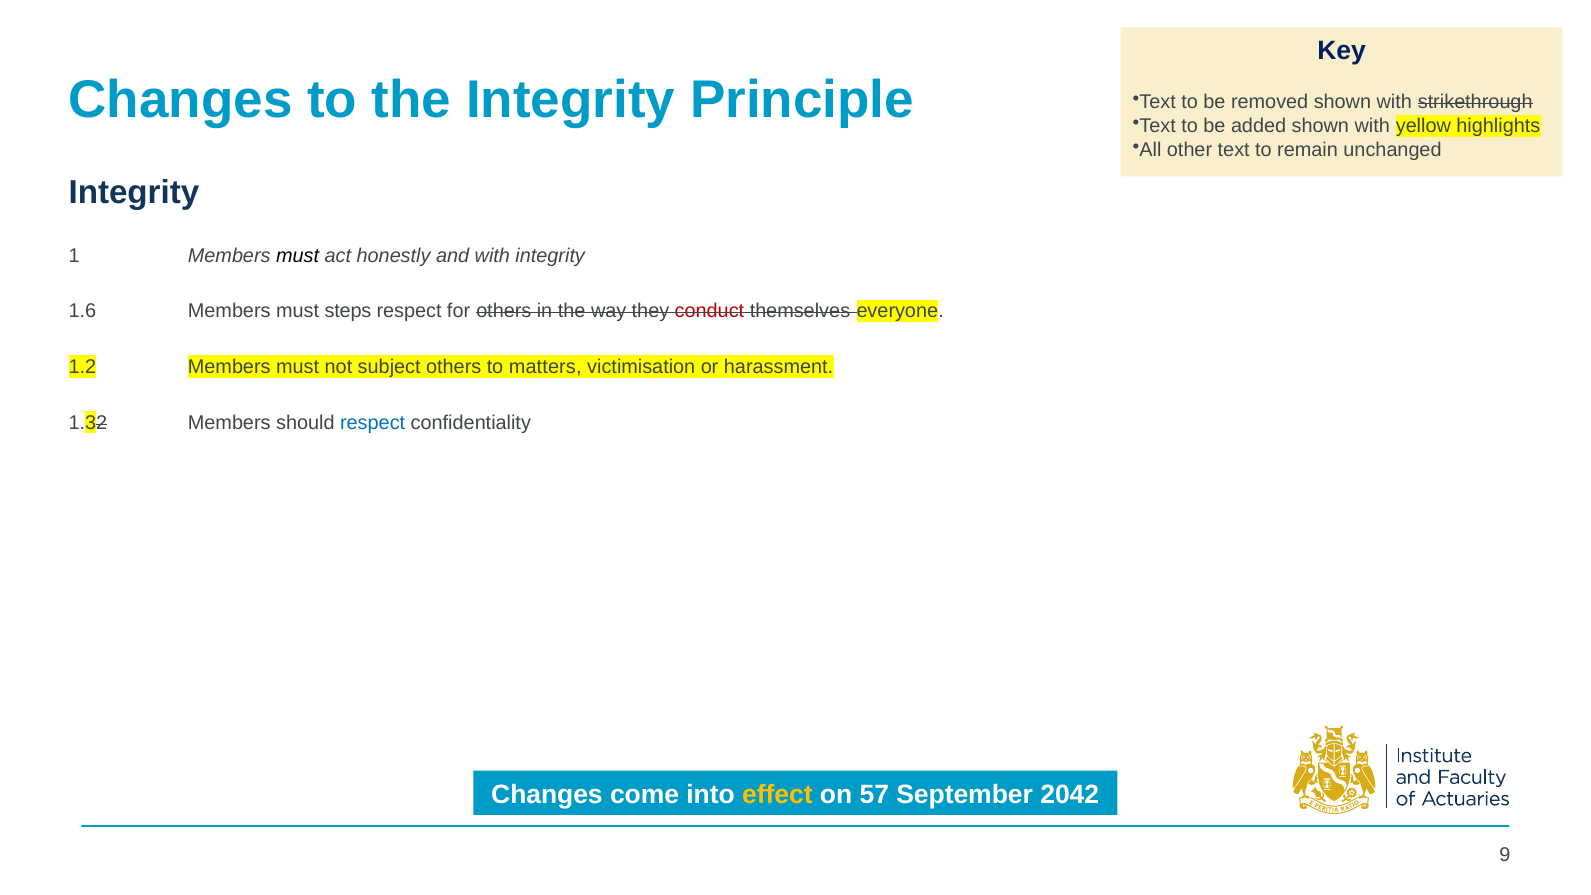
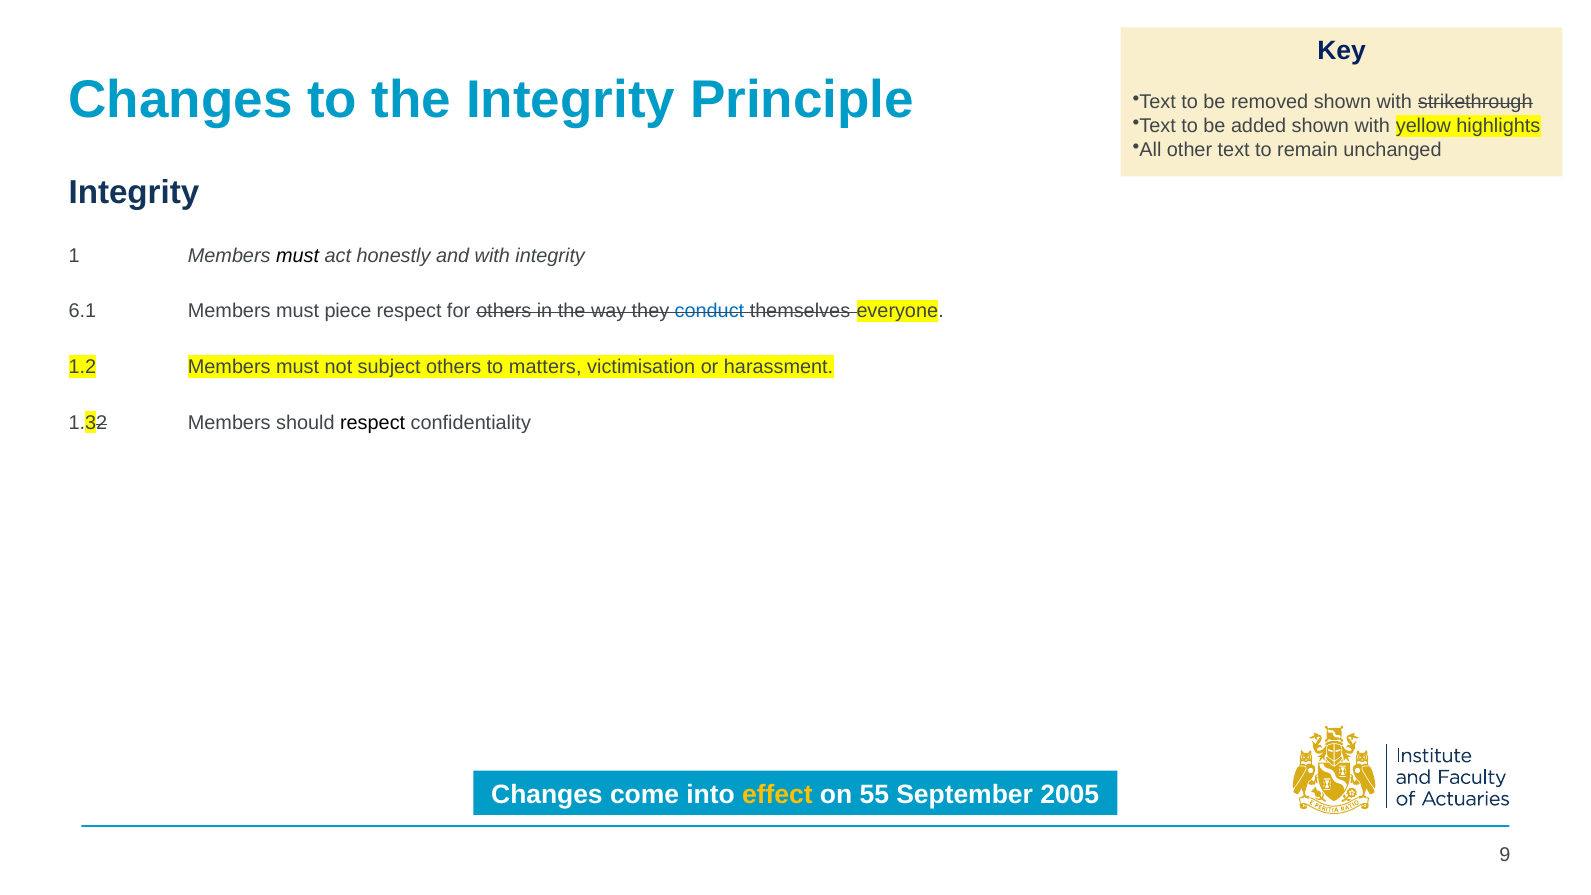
1.6: 1.6 -> 6.1
steps: steps -> piece
conduct colour: red -> blue
respect at (373, 423) colour: blue -> black
57: 57 -> 55
2042: 2042 -> 2005
